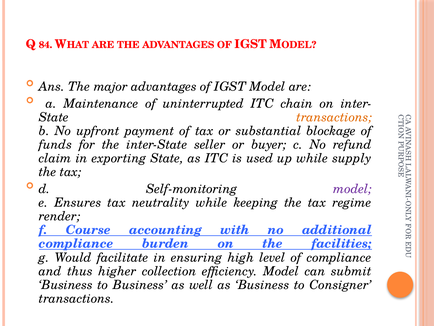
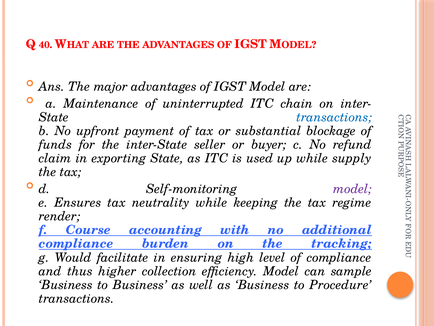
84: 84 -> 40
transactions at (334, 117) colour: orange -> blue
facilities: facilities -> tracking
submit: submit -> sample
Consigner: Consigner -> Procedure
